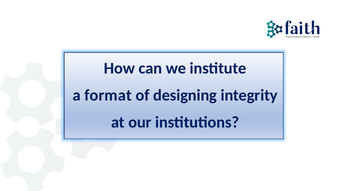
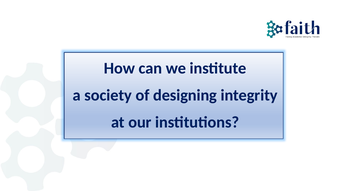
format: format -> society
